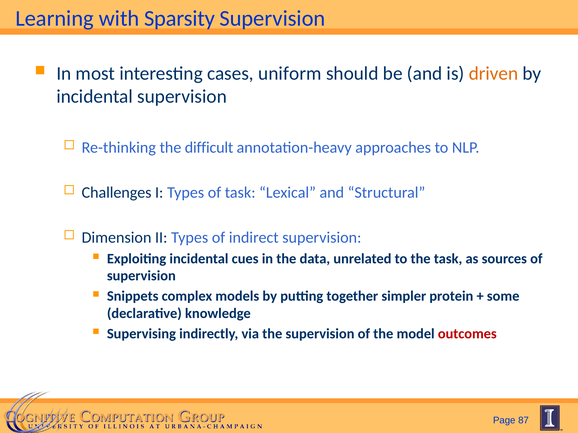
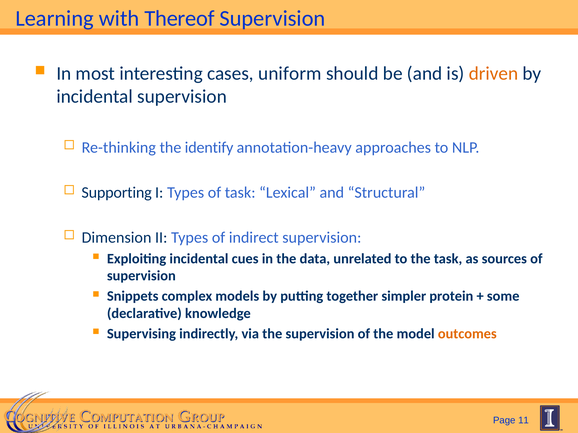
Sparsity: Sparsity -> Thereof
difficult: difficult -> identify
Challenges: Challenges -> Supporting
outcomes colour: red -> orange
87: 87 -> 11
